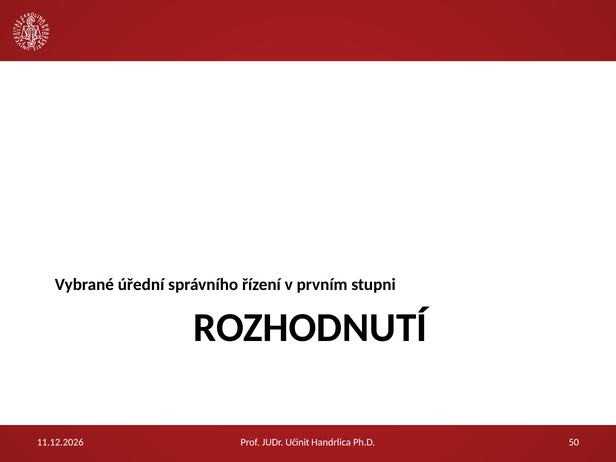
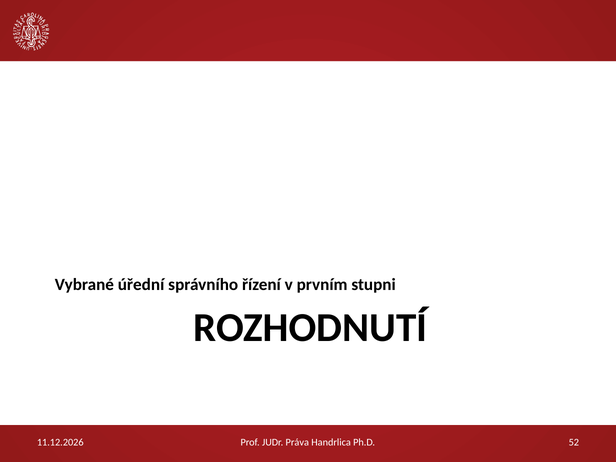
Učinit: Učinit -> Práva
50: 50 -> 52
